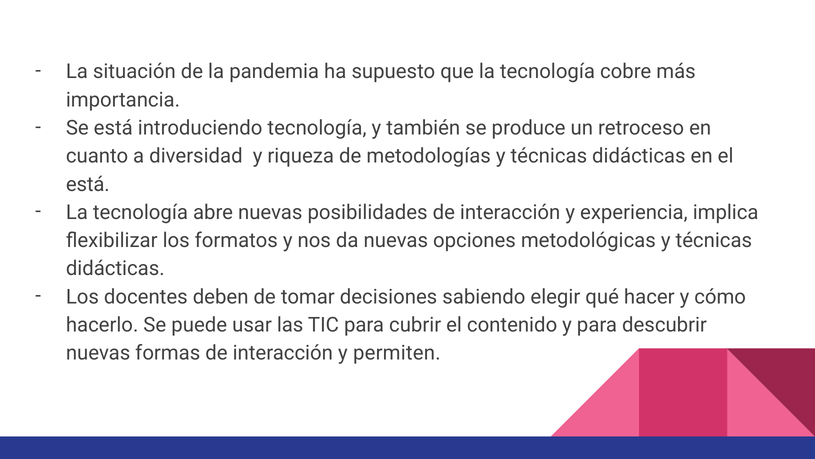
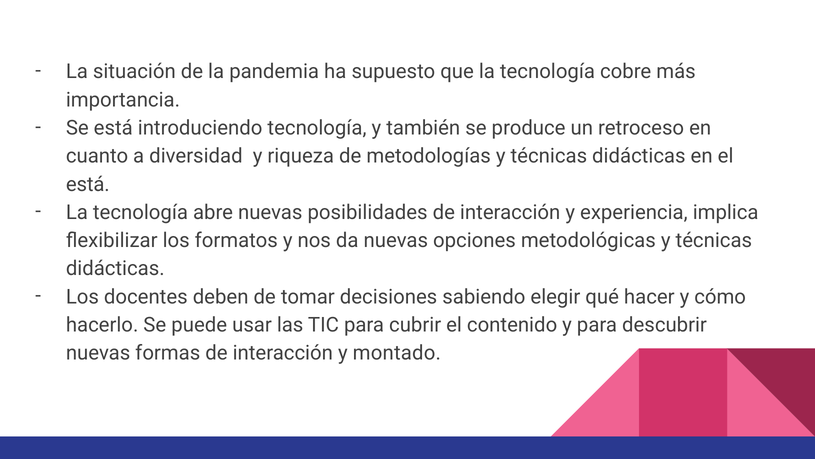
permiten: permiten -> montado
